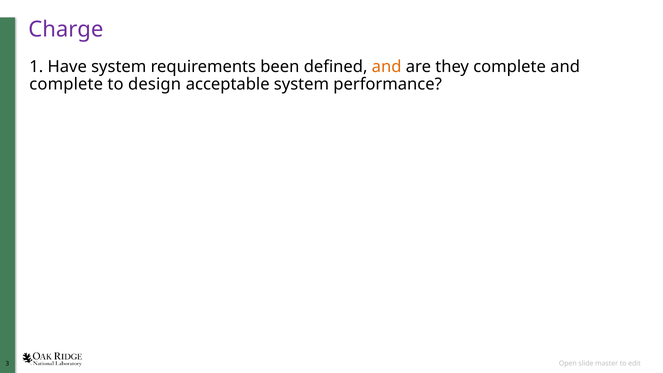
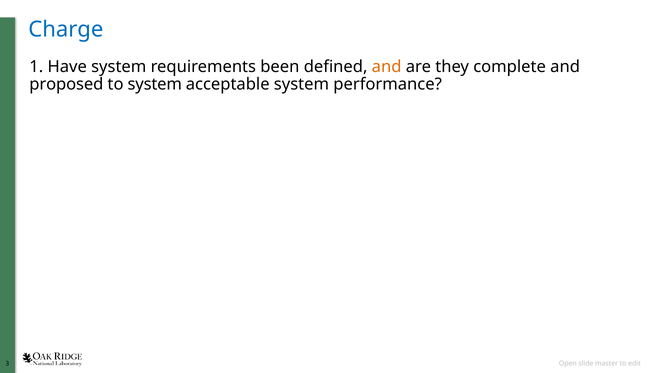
Charge colour: purple -> blue
complete at (66, 84): complete -> proposed
to design: design -> system
